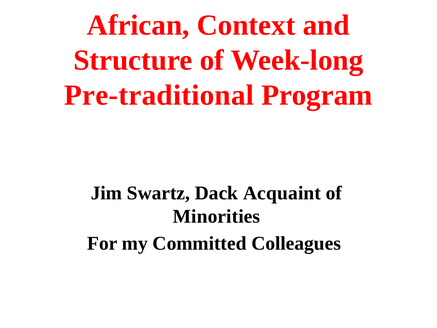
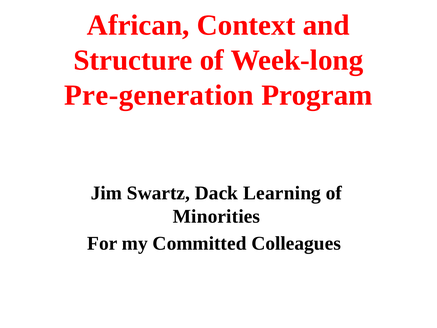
Pre-traditional: Pre-traditional -> Pre-generation
Acquaint: Acquaint -> Learning
